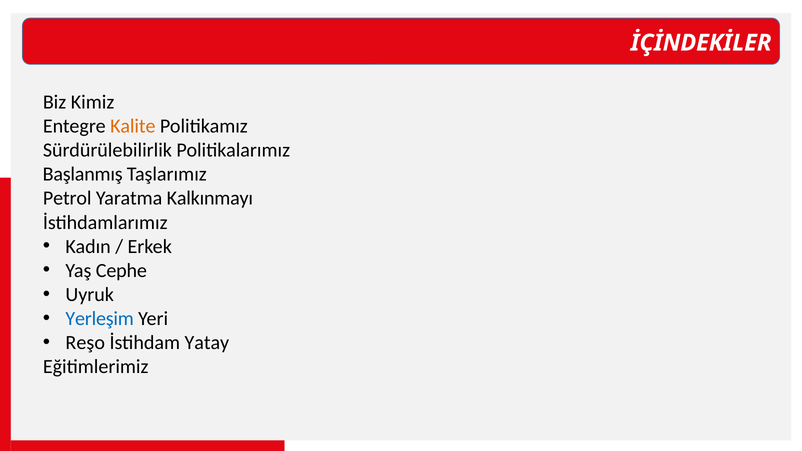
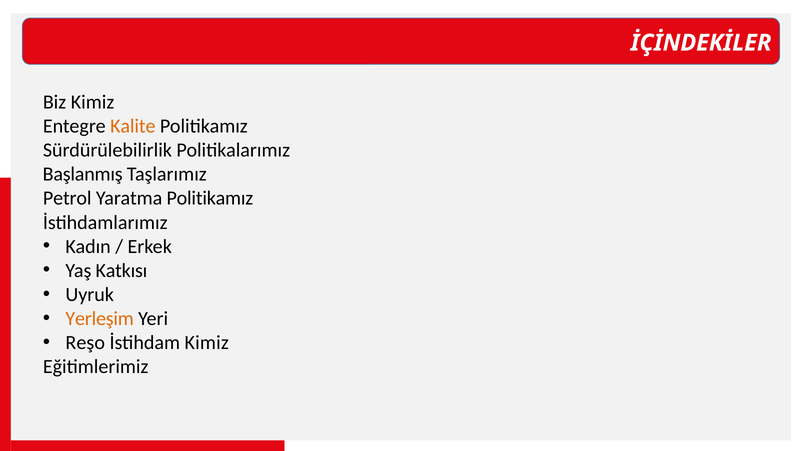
Yaratma Kalkınmayı: Kalkınmayı -> Politikamız
Cephe: Cephe -> Katkısı
Yerleşim colour: blue -> orange
İstihdam Yatay: Yatay -> Kimiz
